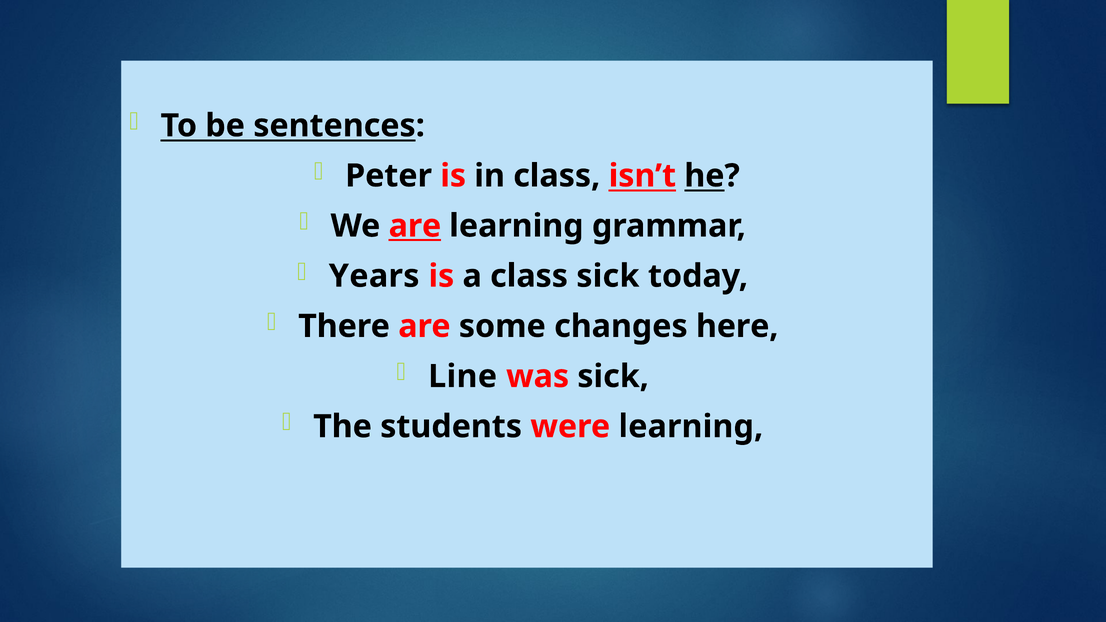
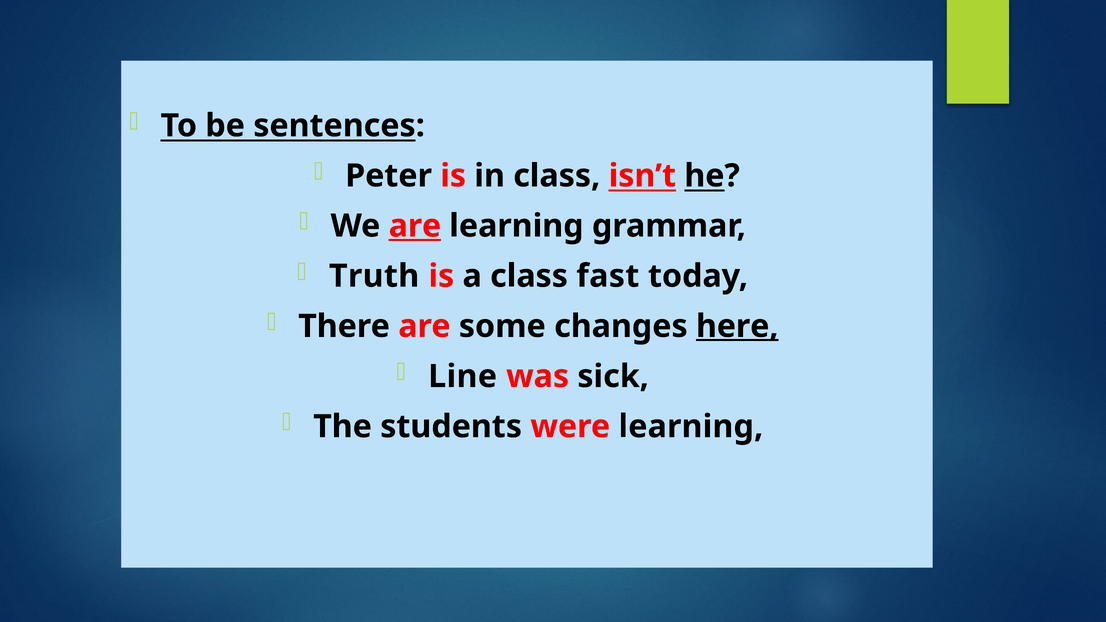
Years: Years -> Truth
class sick: sick -> fast
here underline: none -> present
